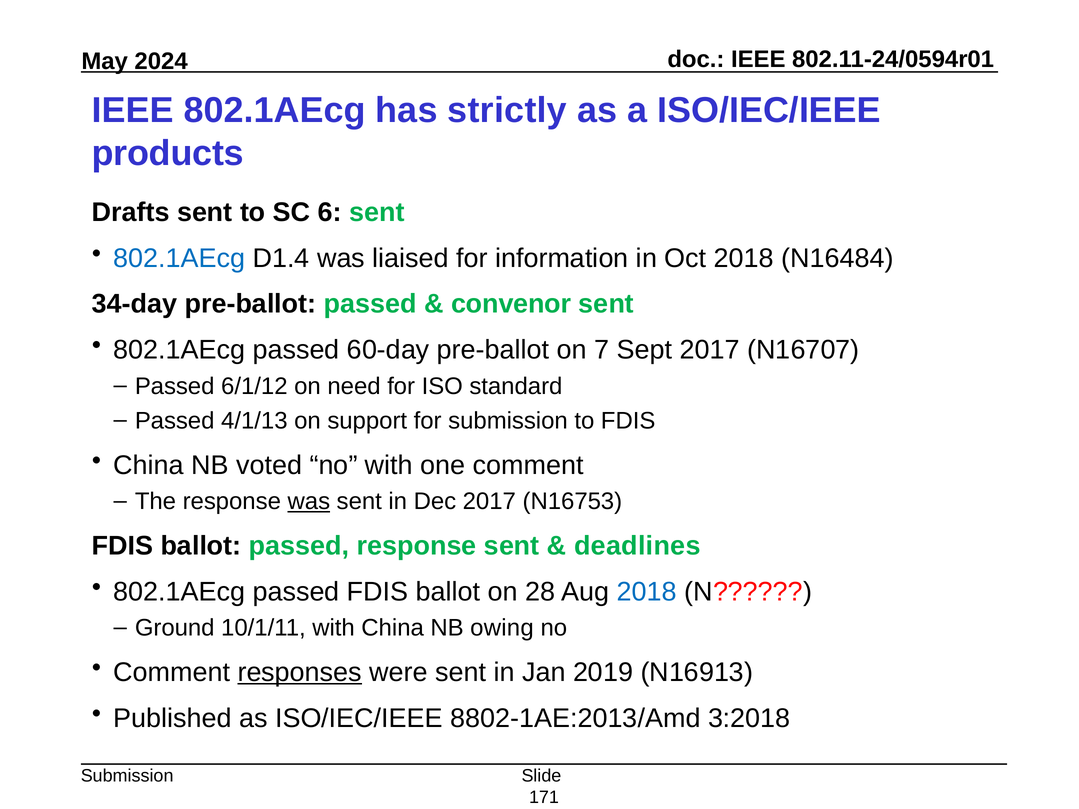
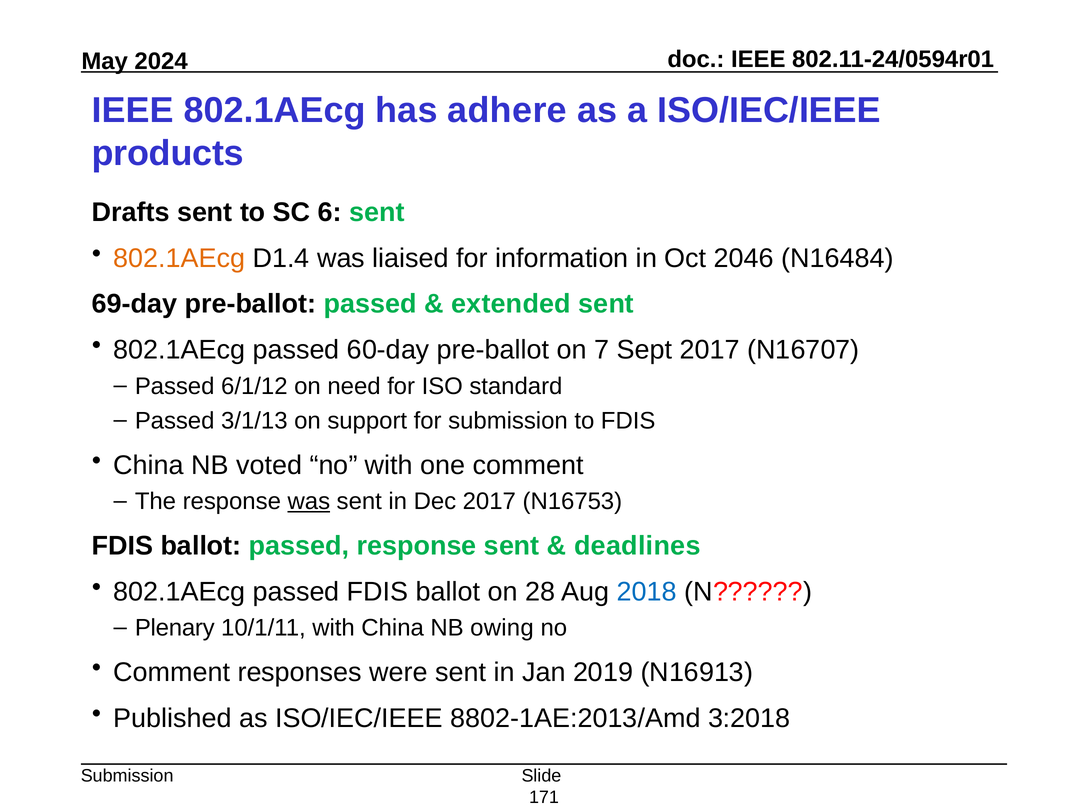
strictly: strictly -> adhere
802.1AEcg at (179, 258) colour: blue -> orange
Oct 2018: 2018 -> 2046
34-day: 34-day -> 69-day
convenor: convenor -> extended
4/1/13: 4/1/13 -> 3/1/13
Ground: Ground -> Plenary
responses underline: present -> none
